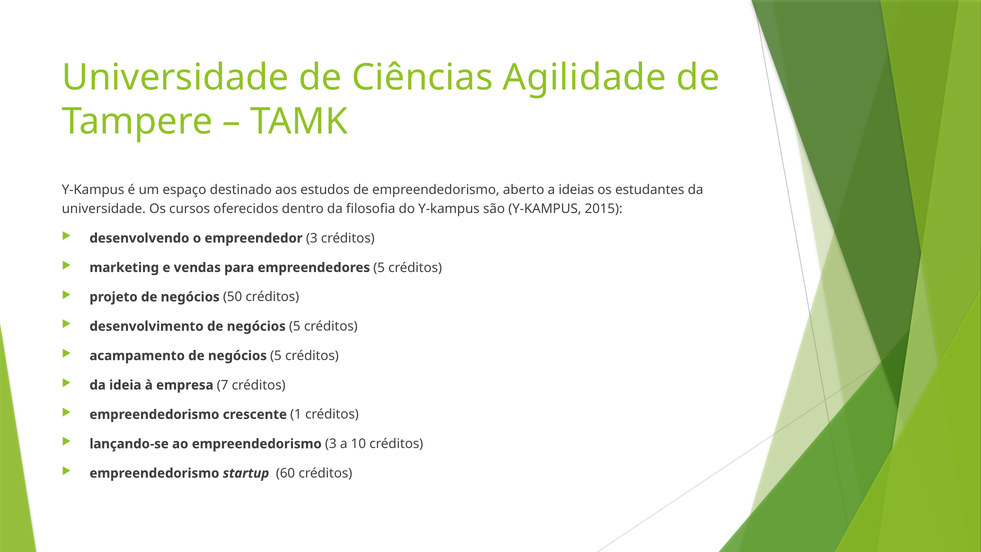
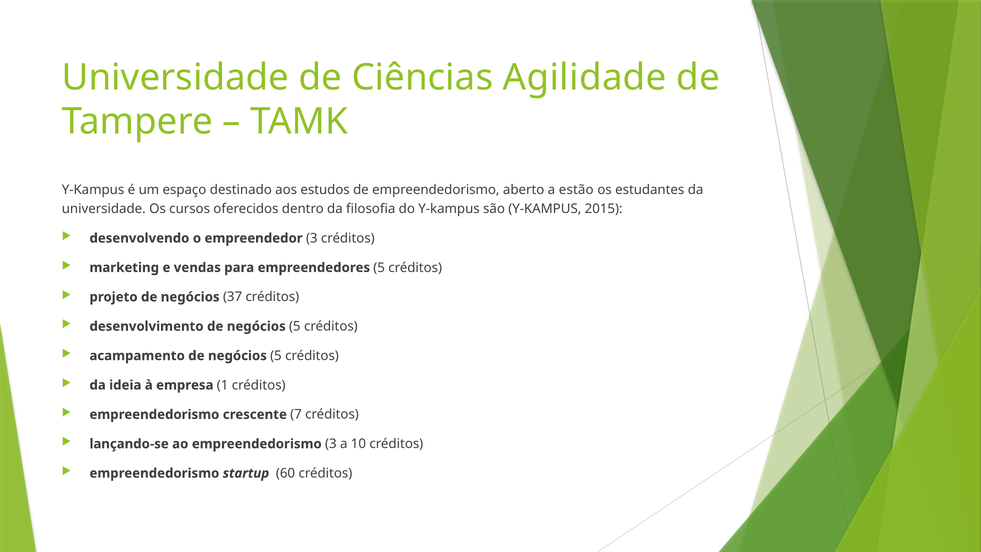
ideias: ideias -> estão
50: 50 -> 37
7: 7 -> 1
1: 1 -> 7
